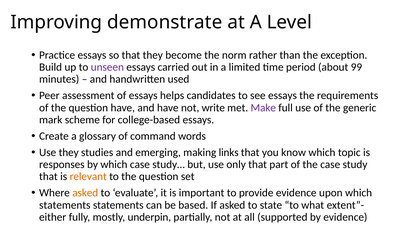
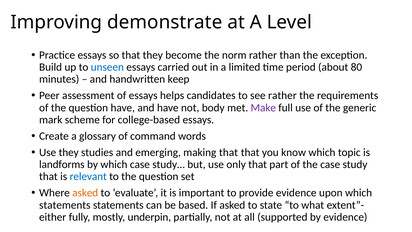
unseen colour: purple -> blue
99: 99 -> 80
used: used -> keep
see essays: essays -> rather
write: write -> body
making links: links -> that
responses: responses -> landforms
relevant colour: orange -> blue
